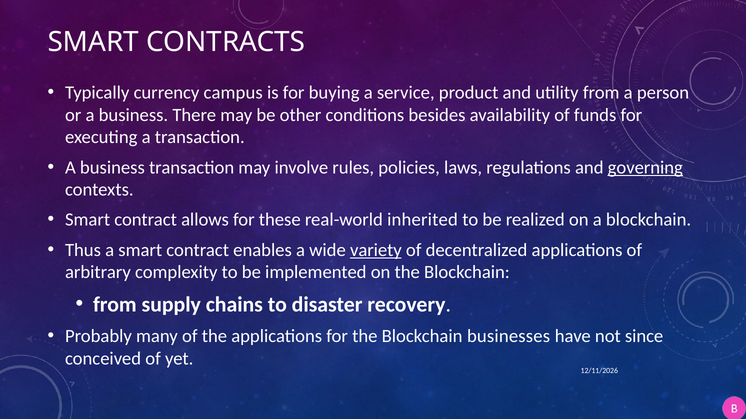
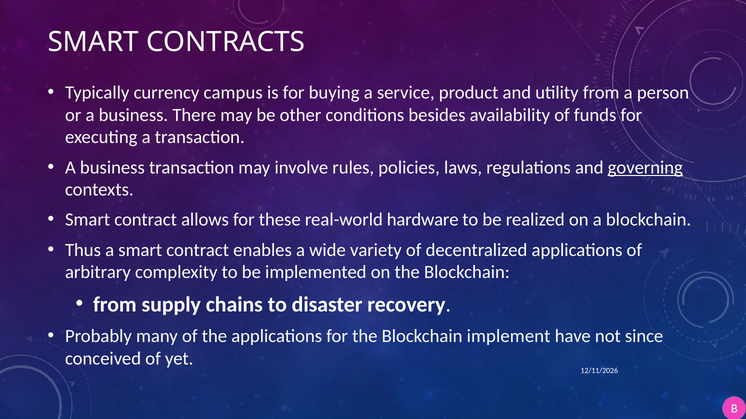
inherited: inherited -> hardware
variety underline: present -> none
businesses: businesses -> implement
